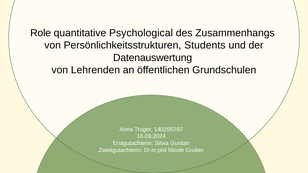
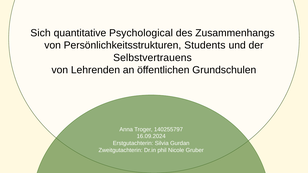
Role: Role -> Sich
Datenauswertung: Datenauswertung -> Selbstvertrauens
